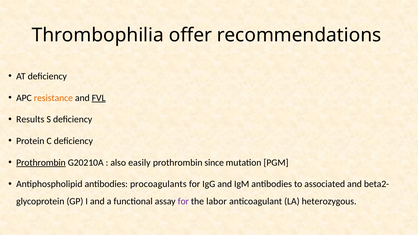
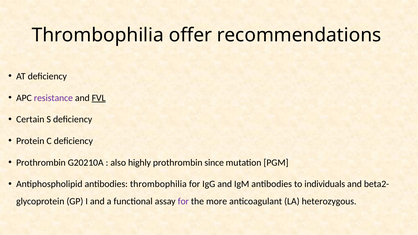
resistance colour: orange -> purple
Results: Results -> Certain
Prothrombin at (41, 163) underline: present -> none
easily: easily -> highly
antibodies procoagulants: procoagulants -> thrombophilia
associated: associated -> individuals
labor: labor -> more
